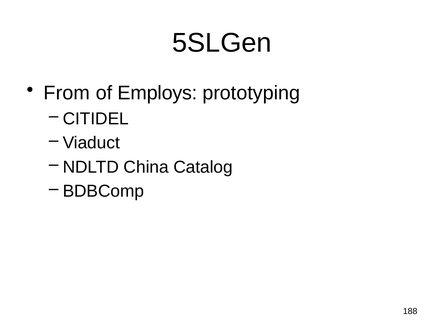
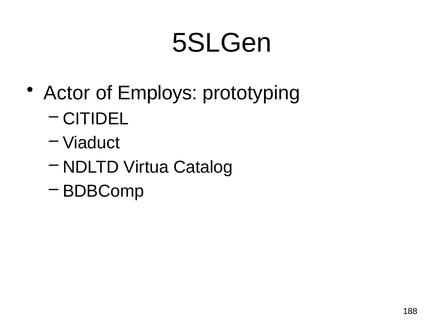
From: From -> Actor
China: China -> Virtua
